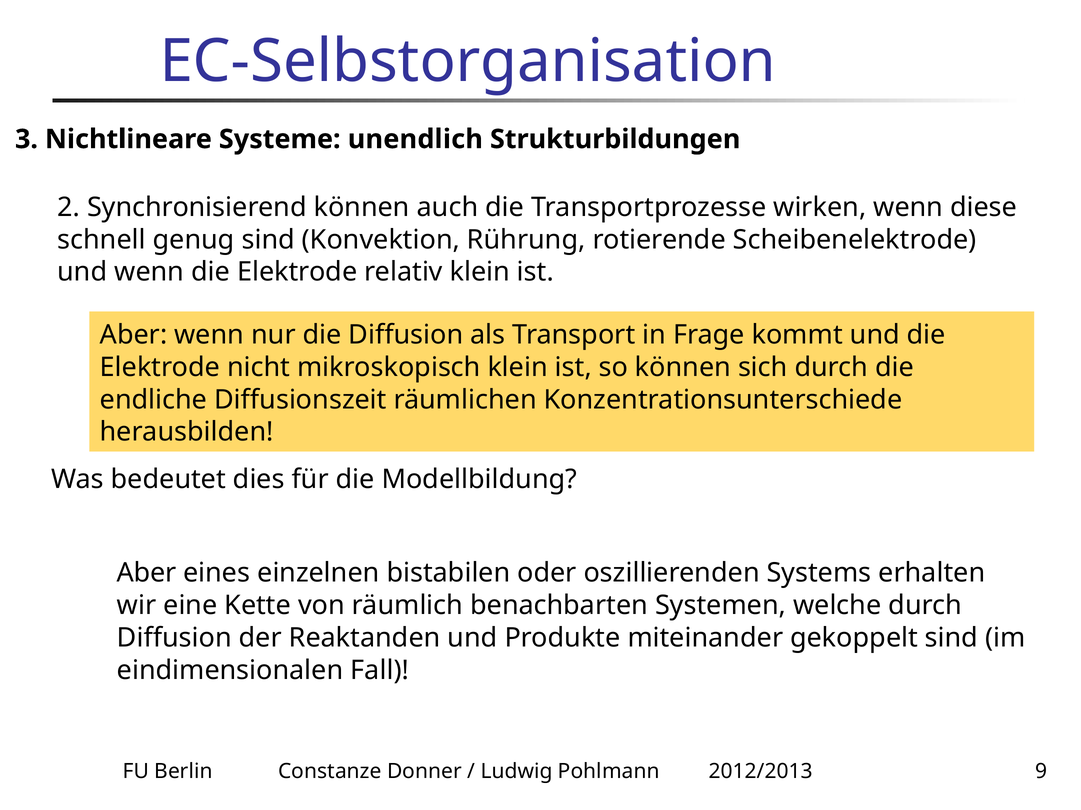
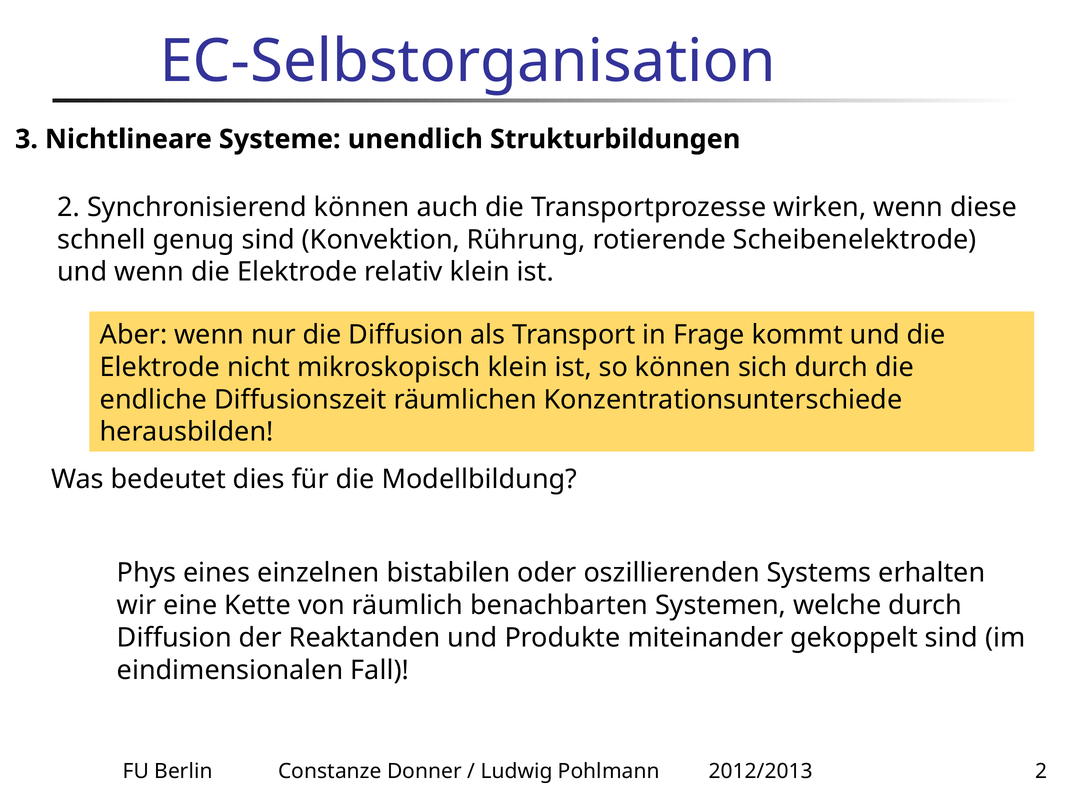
Aber at (147, 573): Aber -> Phys
2012/2013 9: 9 -> 2
